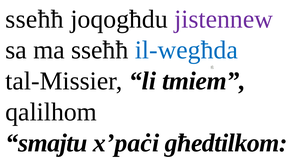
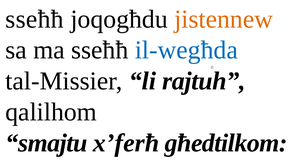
jistennew colour: purple -> orange
tmiem: tmiem -> rajtuh
x’paċi: x’paċi -> x’ferħ
